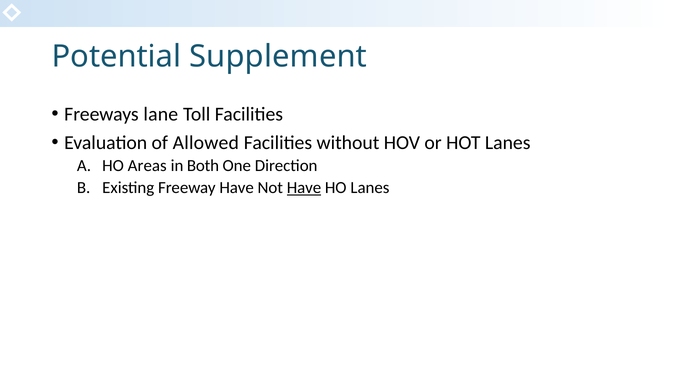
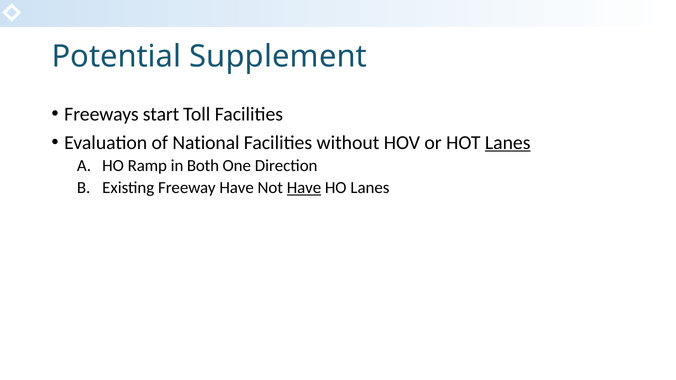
lane: lane -> start
Allowed: Allowed -> National
Lanes at (508, 143) underline: none -> present
Areas: Areas -> Ramp
